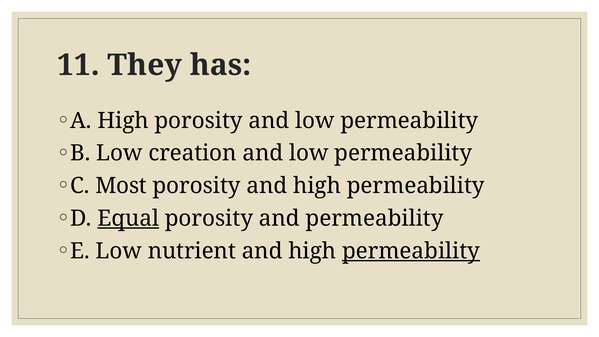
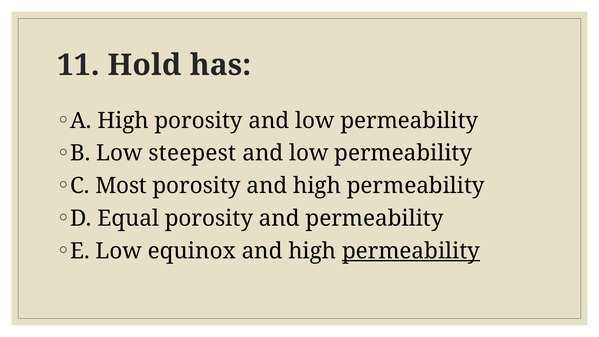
They: They -> Hold
creation: creation -> steepest
Equal underline: present -> none
nutrient: nutrient -> equinox
